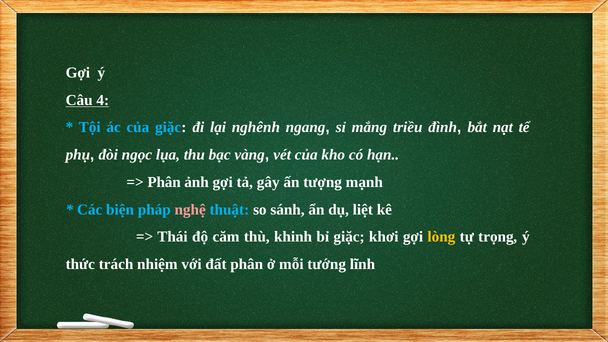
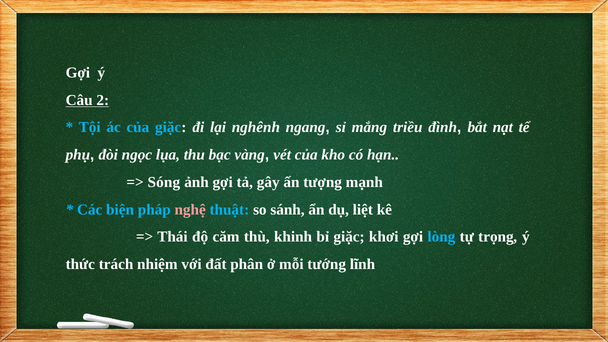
4: 4 -> 2
Phân at (164, 182): Phân -> Sóng
lòng colour: yellow -> light blue
